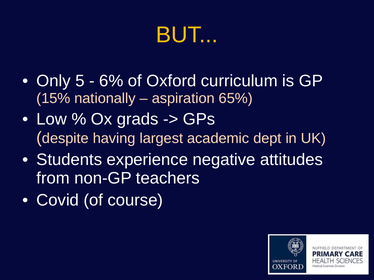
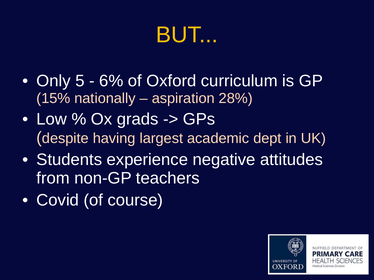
65%: 65% -> 28%
